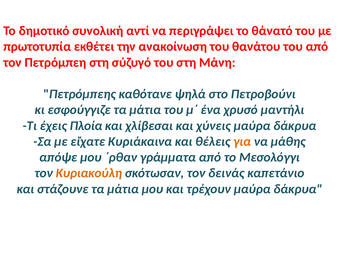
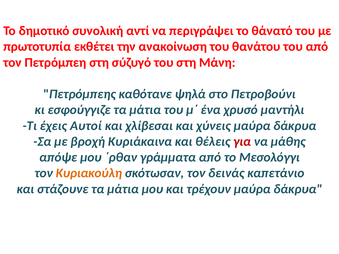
Πλοία: Πλοία -> Αυτοί
εἴχατε: εἴχατε -> βροχή
για colour: orange -> red
